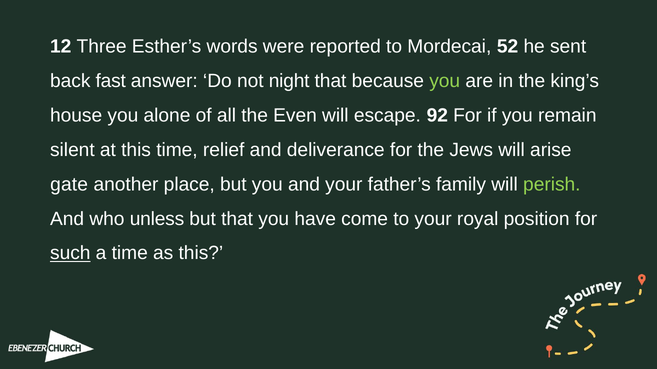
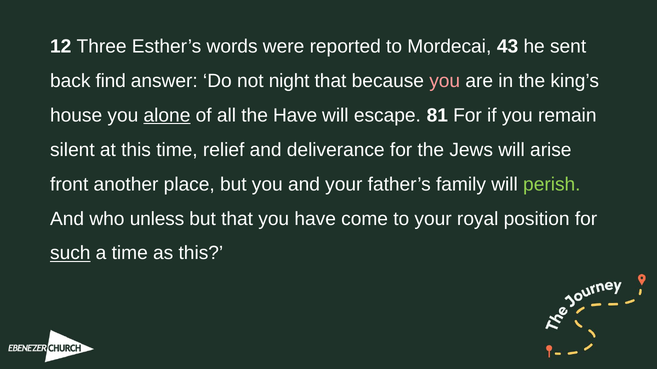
52: 52 -> 43
fast: fast -> find
you at (445, 81) colour: light green -> pink
alone underline: none -> present
the Even: Even -> Have
92: 92 -> 81
gate: gate -> front
